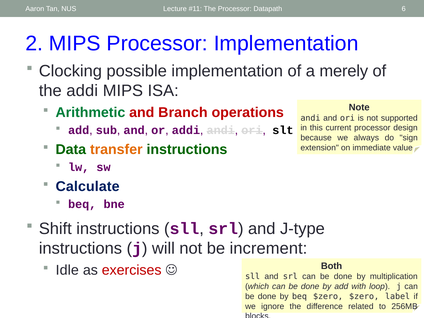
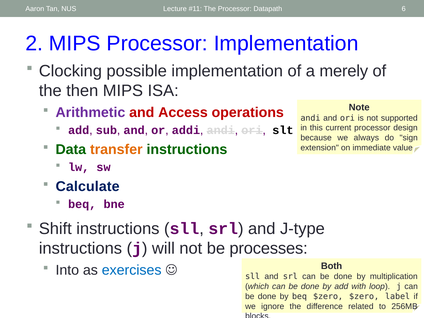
the addi: addi -> then
Arithmetic colour: green -> purple
Branch: Branch -> Access
increment: increment -> processes
Idle: Idle -> Into
exercises colour: red -> blue
